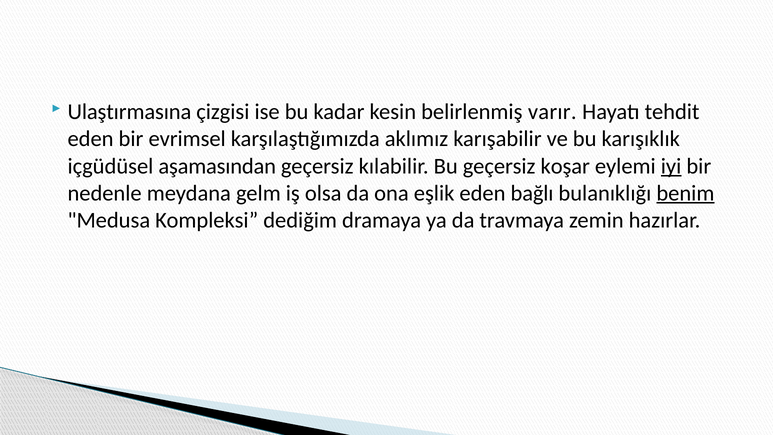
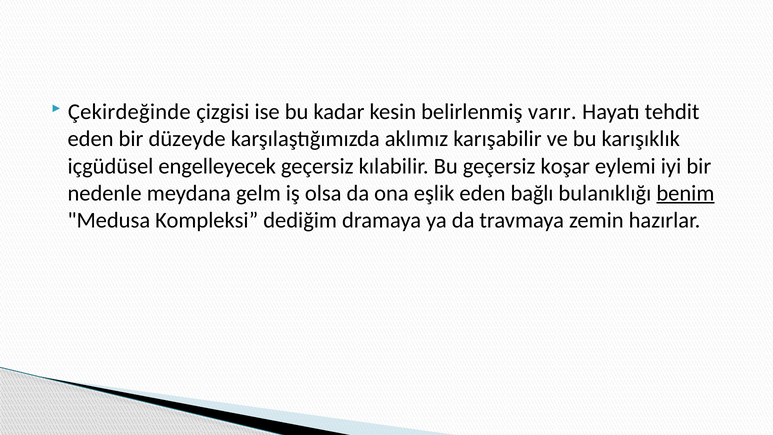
Ulaştırmasına: Ulaştırmasına -> Çekirdeğinde
evrimsel: evrimsel -> düzeyde
aşamasından: aşamasından -> engelleyecek
iyi underline: present -> none
